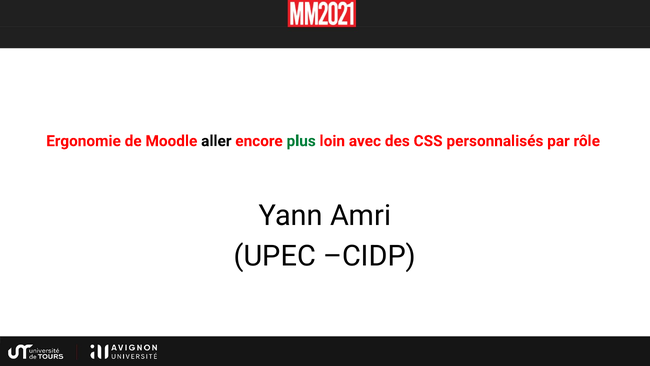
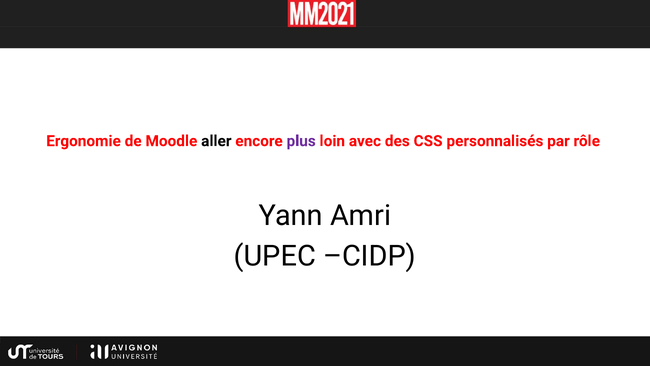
plus colour: green -> purple
